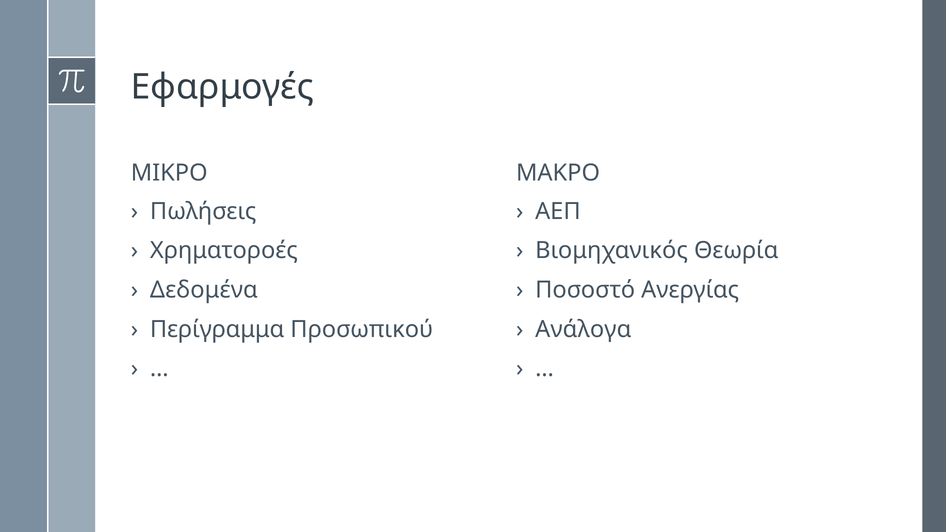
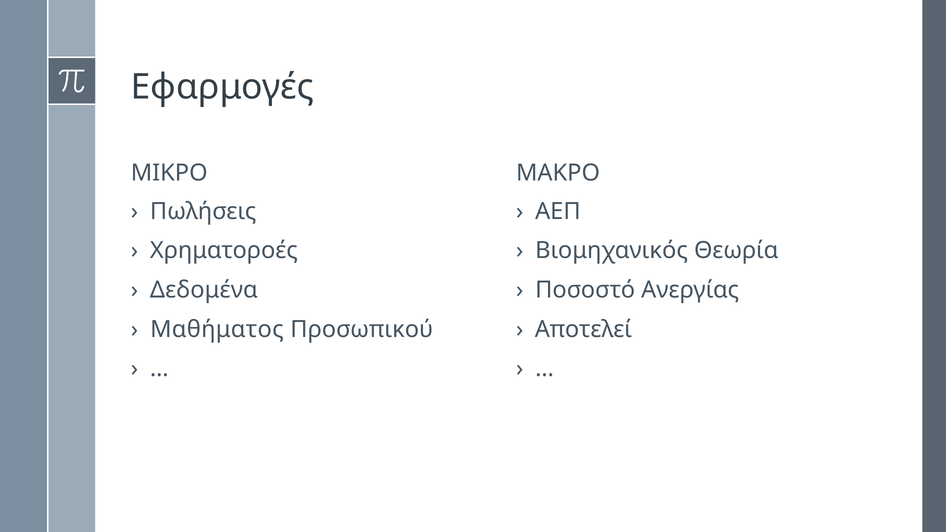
Περίγραμμα: Περίγραμμα -> Μαθήματος
Ανάλογα: Ανάλογα -> Αποτελεί
